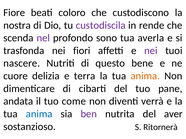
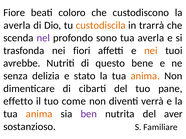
nostra at (17, 25): nostra -> averla
custodiscila colour: purple -> orange
rende: rende -> trarrà
nei at (151, 51) colour: purple -> orange
nascere: nascere -> avrebbe
cuore: cuore -> senza
terra: terra -> stato
andata: andata -> effetto
anima at (39, 114) colour: blue -> orange
Ritornerà: Ritornerà -> Familiare
